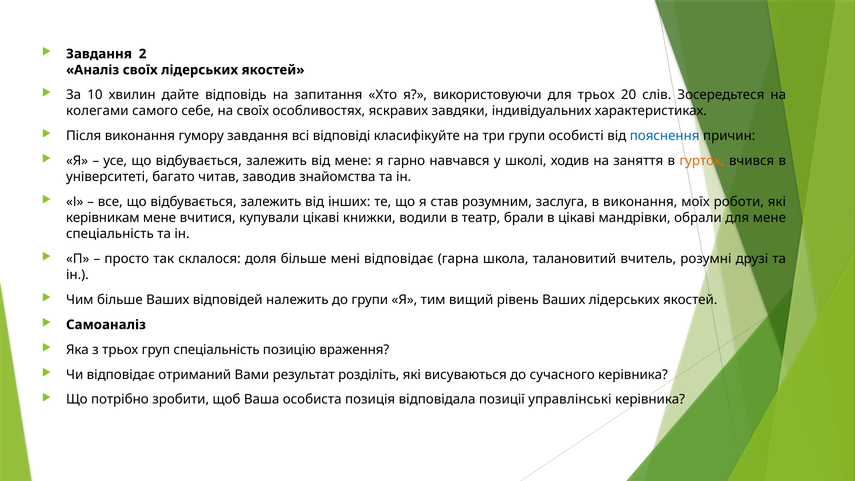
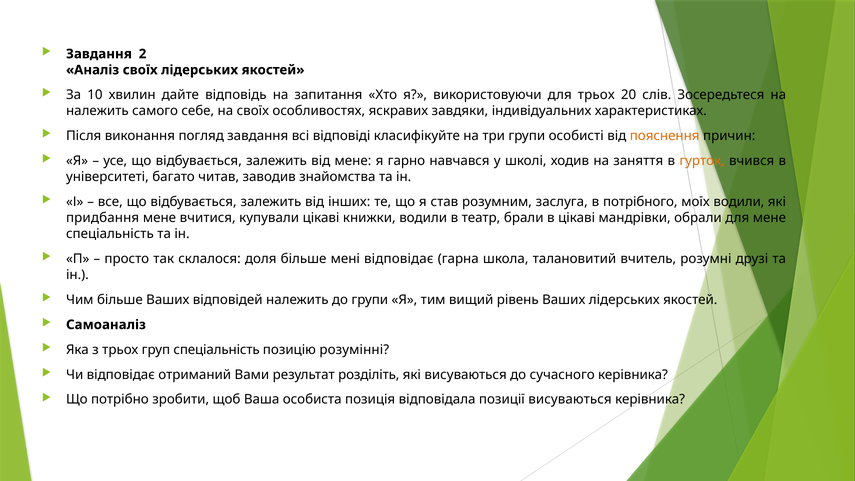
колегами at (97, 111): колегами -> належить
гумору: гумору -> погляд
пояснення colour: blue -> orange
в виконання: виконання -> потрібного
моїх роботи: роботи -> водили
керівникам: керівникам -> придбання
враження: враження -> розумінні
позиції управлінські: управлінські -> висуваються
